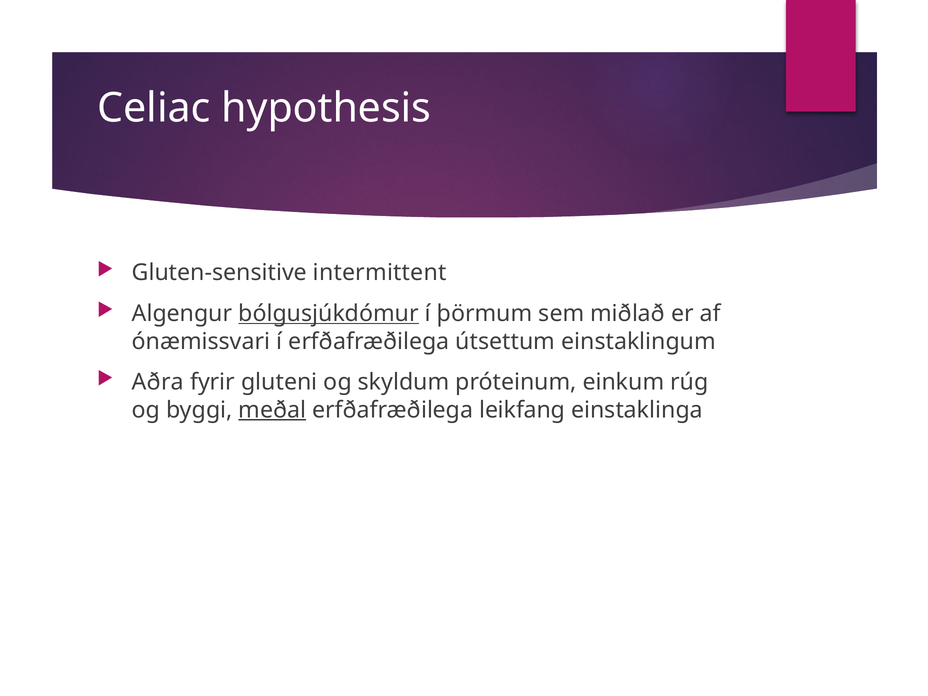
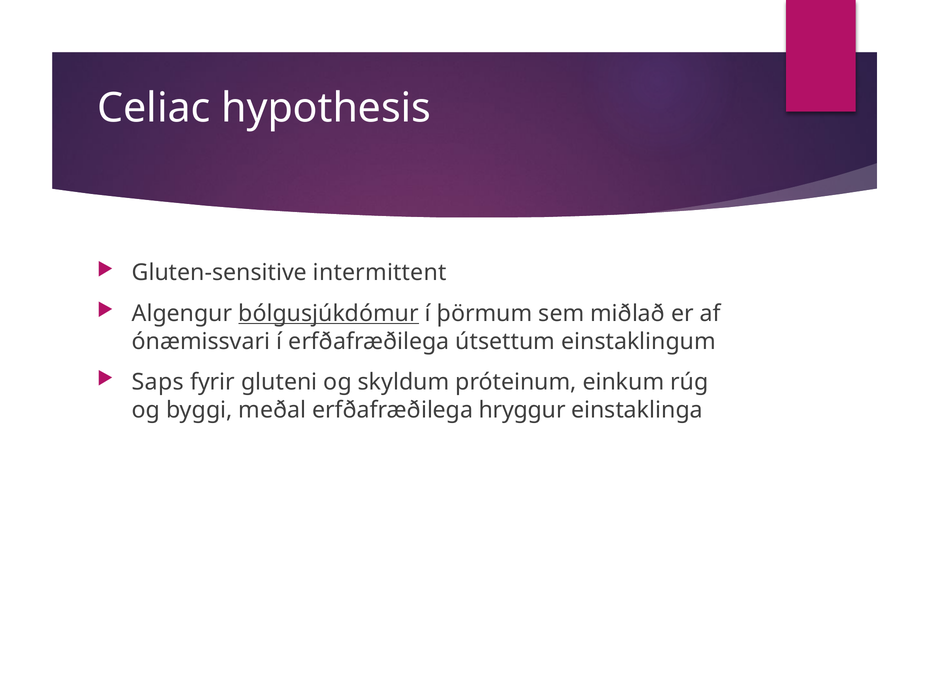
Aðra: Aðra -> Saps
meðal underline: present -> none
leikfang: leikfang -> hryggur
